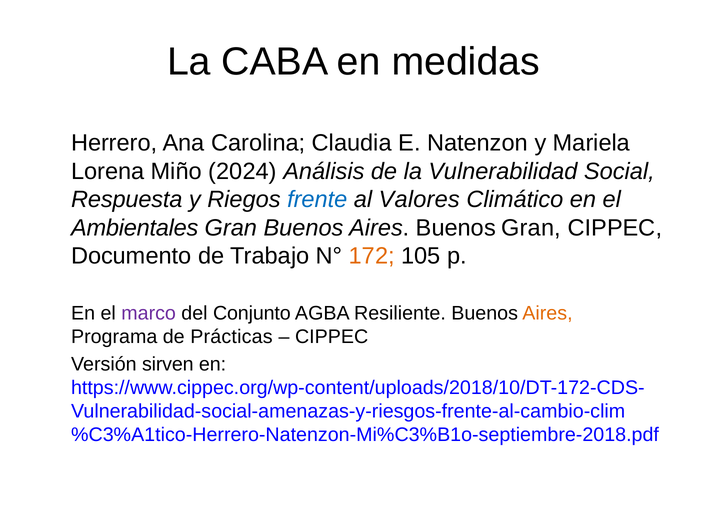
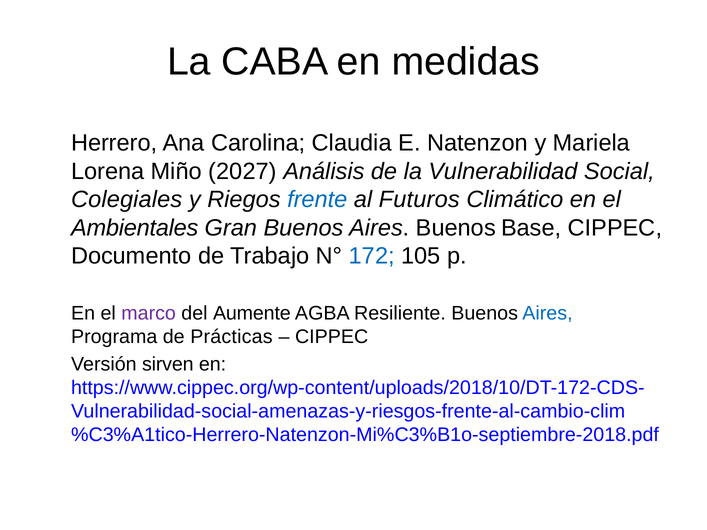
2024: 2024 -> 2027
Respuesta: Respuesta -> Colegiales
Valores: Valores -> Futuros
Buenos Gran: Gran -> Base
172 colour: orange -> blue
Conjunto: Conjunto -> Aumente
Aires at (547, 313) colour: orange -> blue
